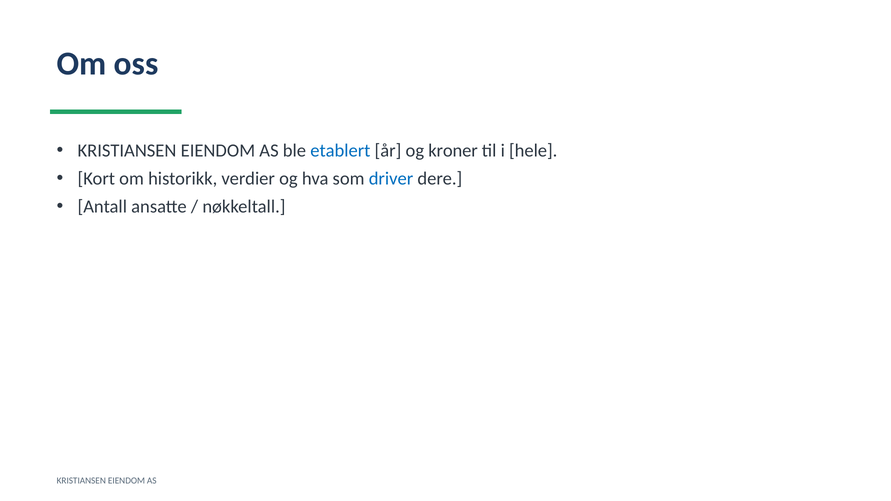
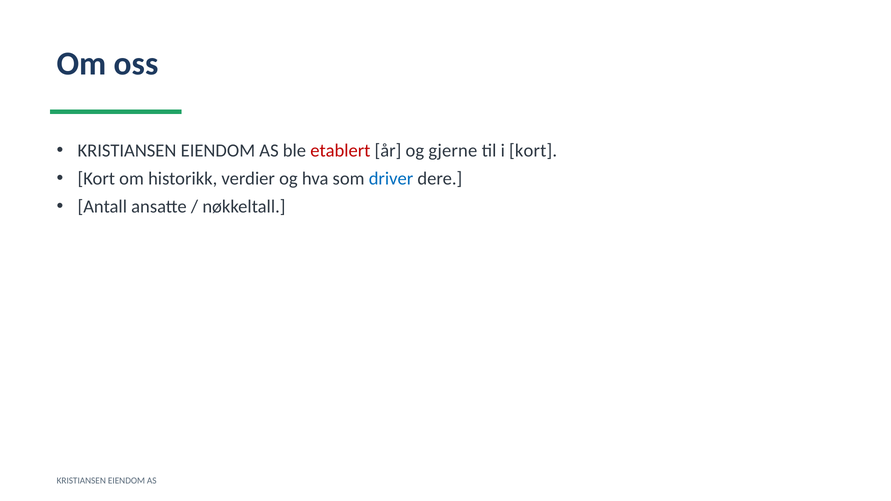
etablert colour: blue -> red
kroner: kroner -> gjerne
i hele: hele -> kort
